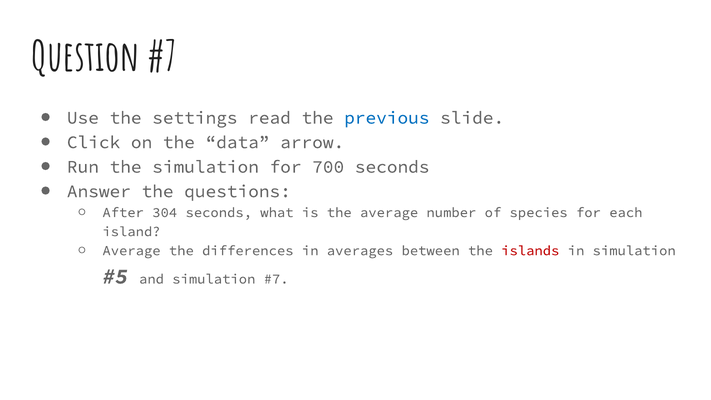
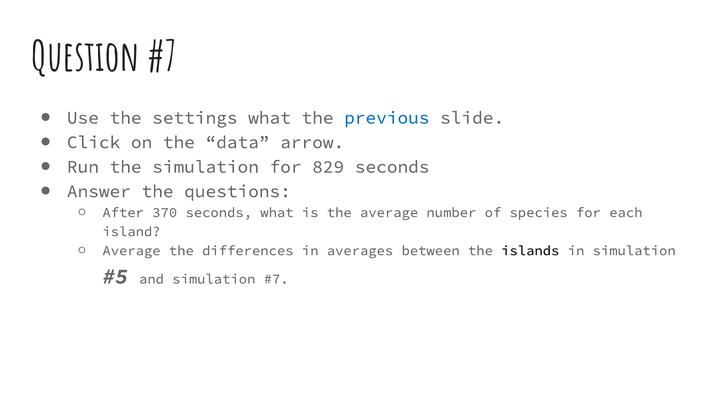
settings read: read -> what
700: 700 -> 829
304: 304 -> 370
islands colour: red -> black
